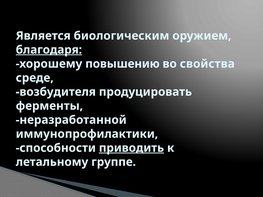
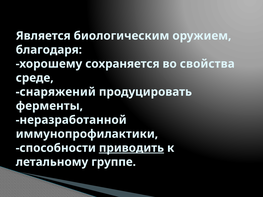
благодаря underline: present -> none
повышению: повышению -> сохраняется
возбудителя: возбудителя -> снаряжений
